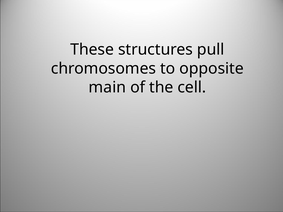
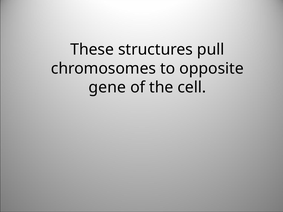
main: main -> gene
